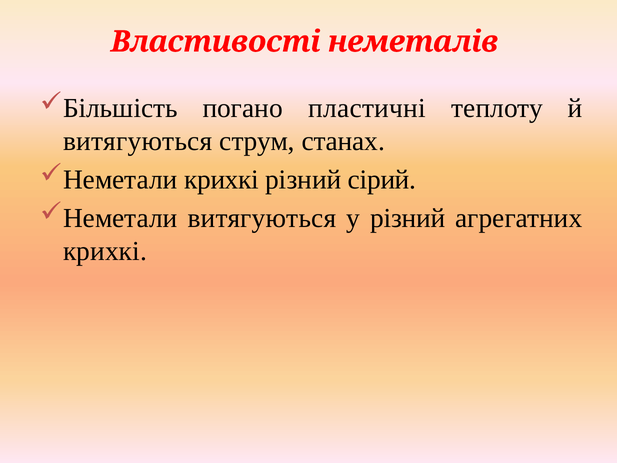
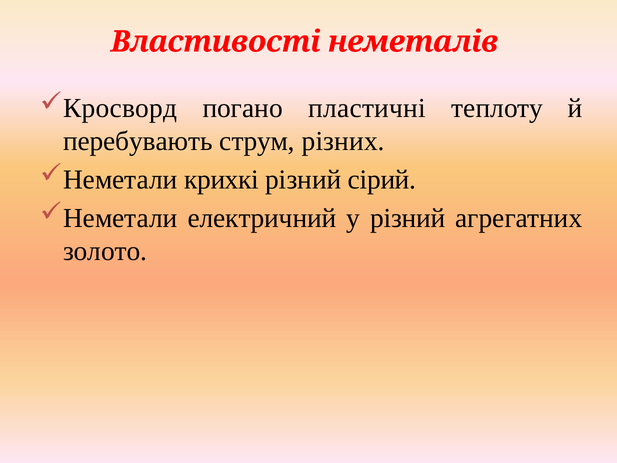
Більшість: Більшість -> Кросворд
витягуються at (138, 141): витягуються -> перебувають
станах: станах -> різних
Неметали витягуються: витягуються -> електричний
крихкі at (105, 251): крихкі -> золото
